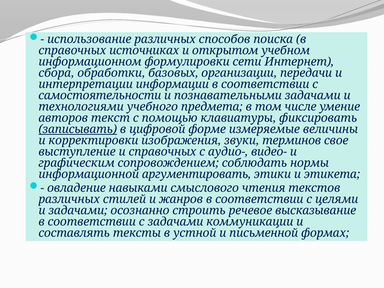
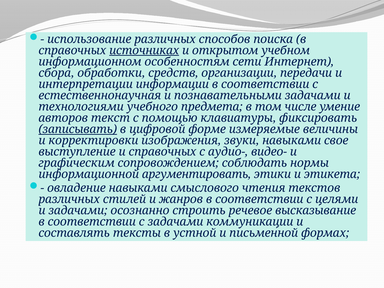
источниках underline: none -> present
формулировки: формулировки -> особенностям
базовых: базовых -> средств
самостоятельности: самостоятельности -> естественнонаучная
звуки терминов: терминов -> навыками
